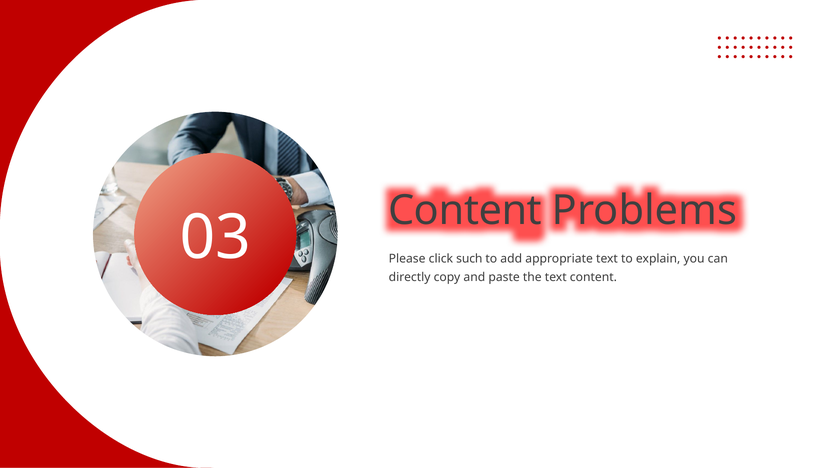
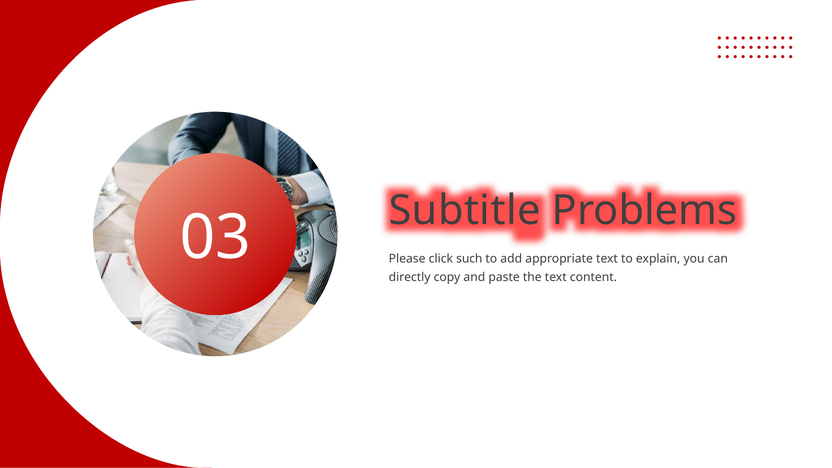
Content at (465, 210): Content -> Subtitle
